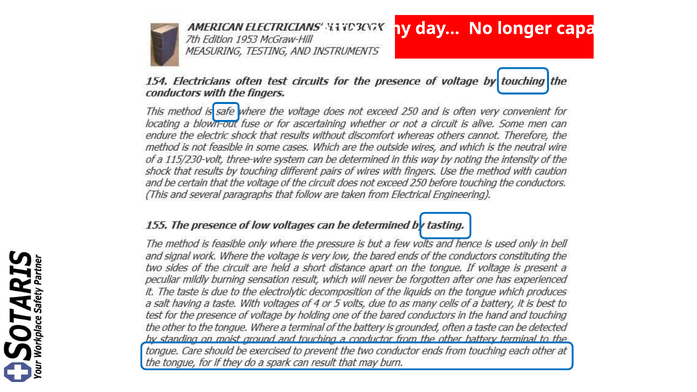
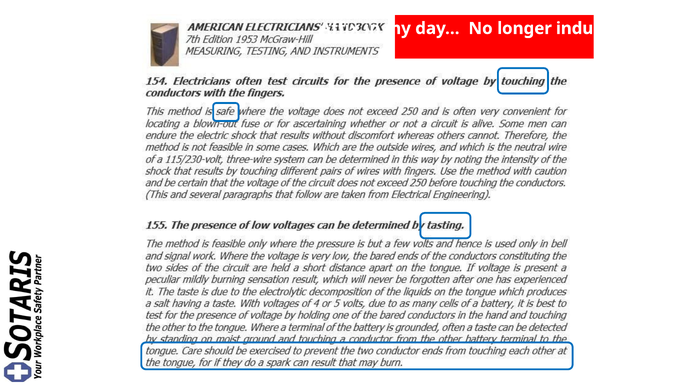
capable: capable -> induced
